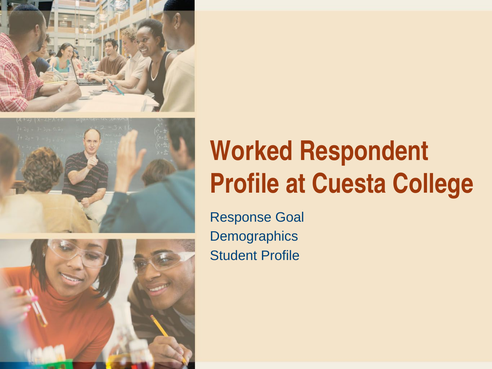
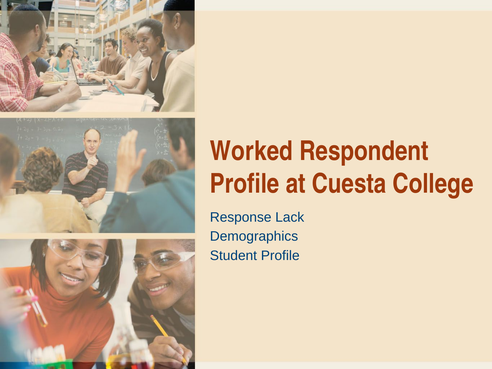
Goal: Goal -> Lack
